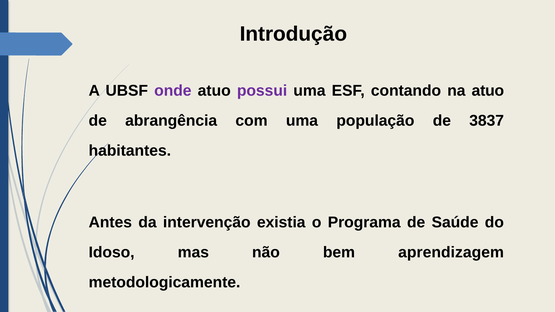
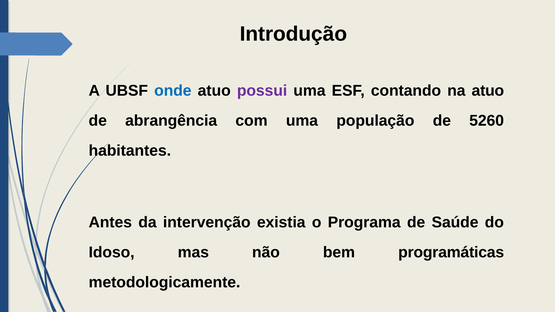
onde colour: purple -> blue
3837: 3837 -> 5260
aprendizagem: aprendizagem -> programáticas
